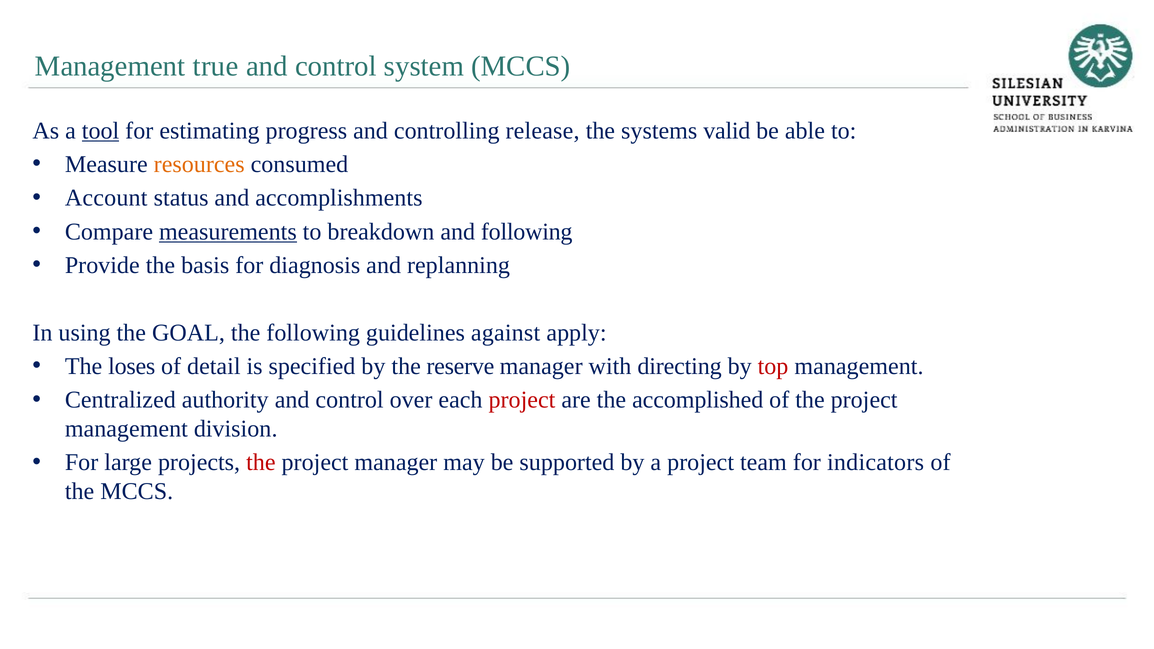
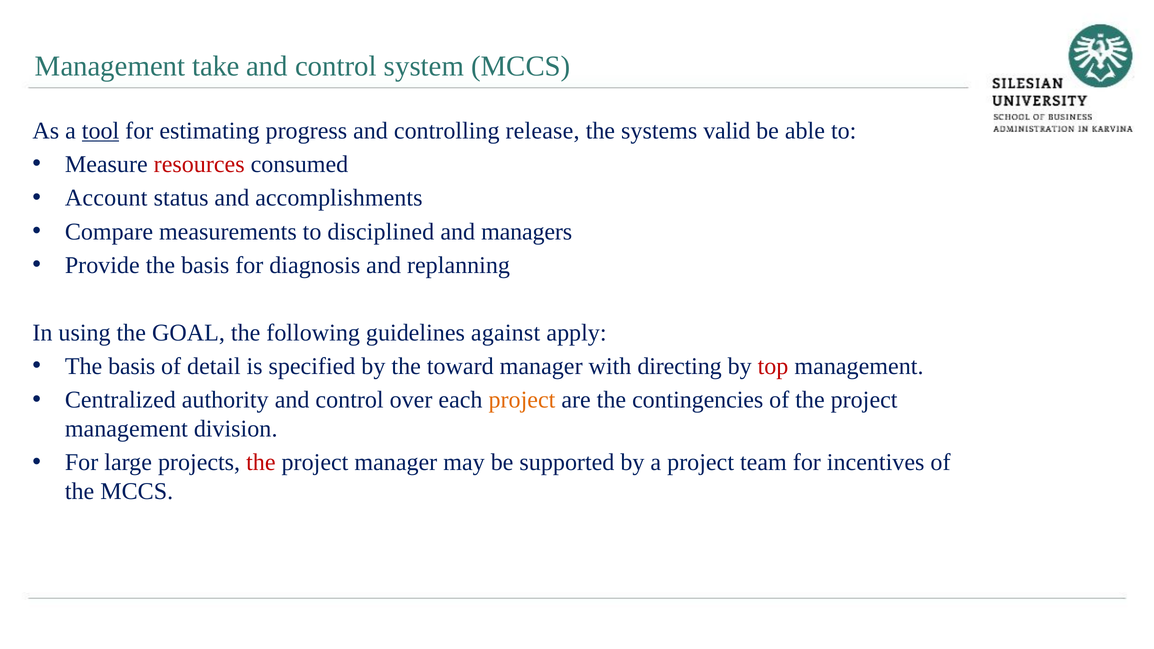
true: true -> take
resources colour: orange -> red
measurements underline: present -> none
breakdown: breakdown -> disciplined
and following: following -> managers
loses at (132, 366): loses -> basis
reserve: reserve -> toward
project at (522, 400) colour: red -> orange
accomplished: accomplished -> contingencies
indicators: indicators -> incentives
